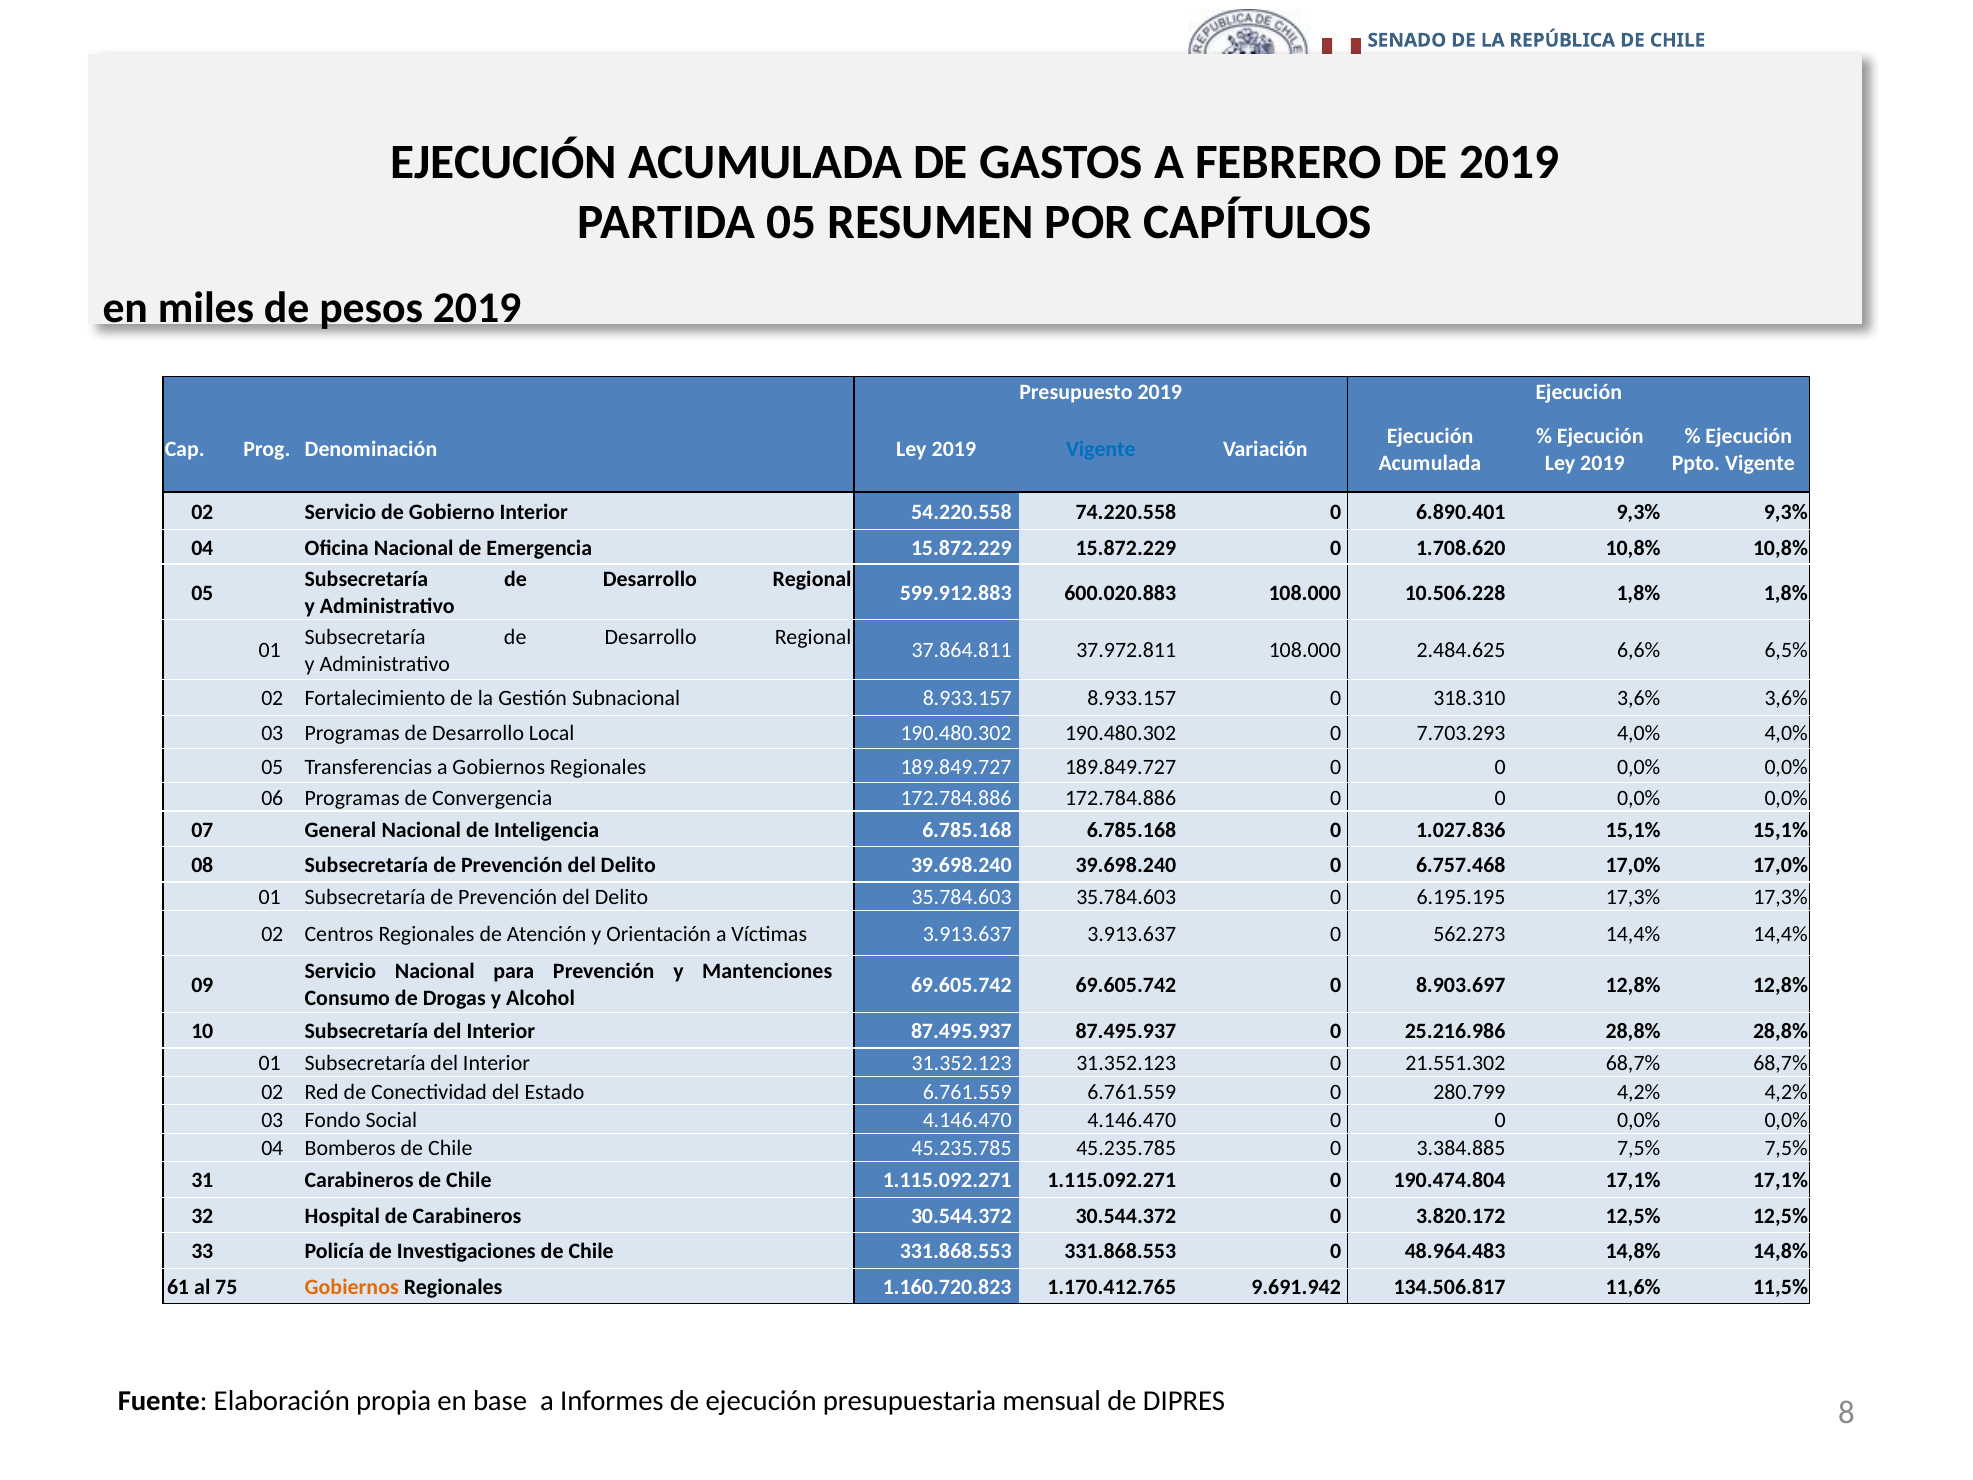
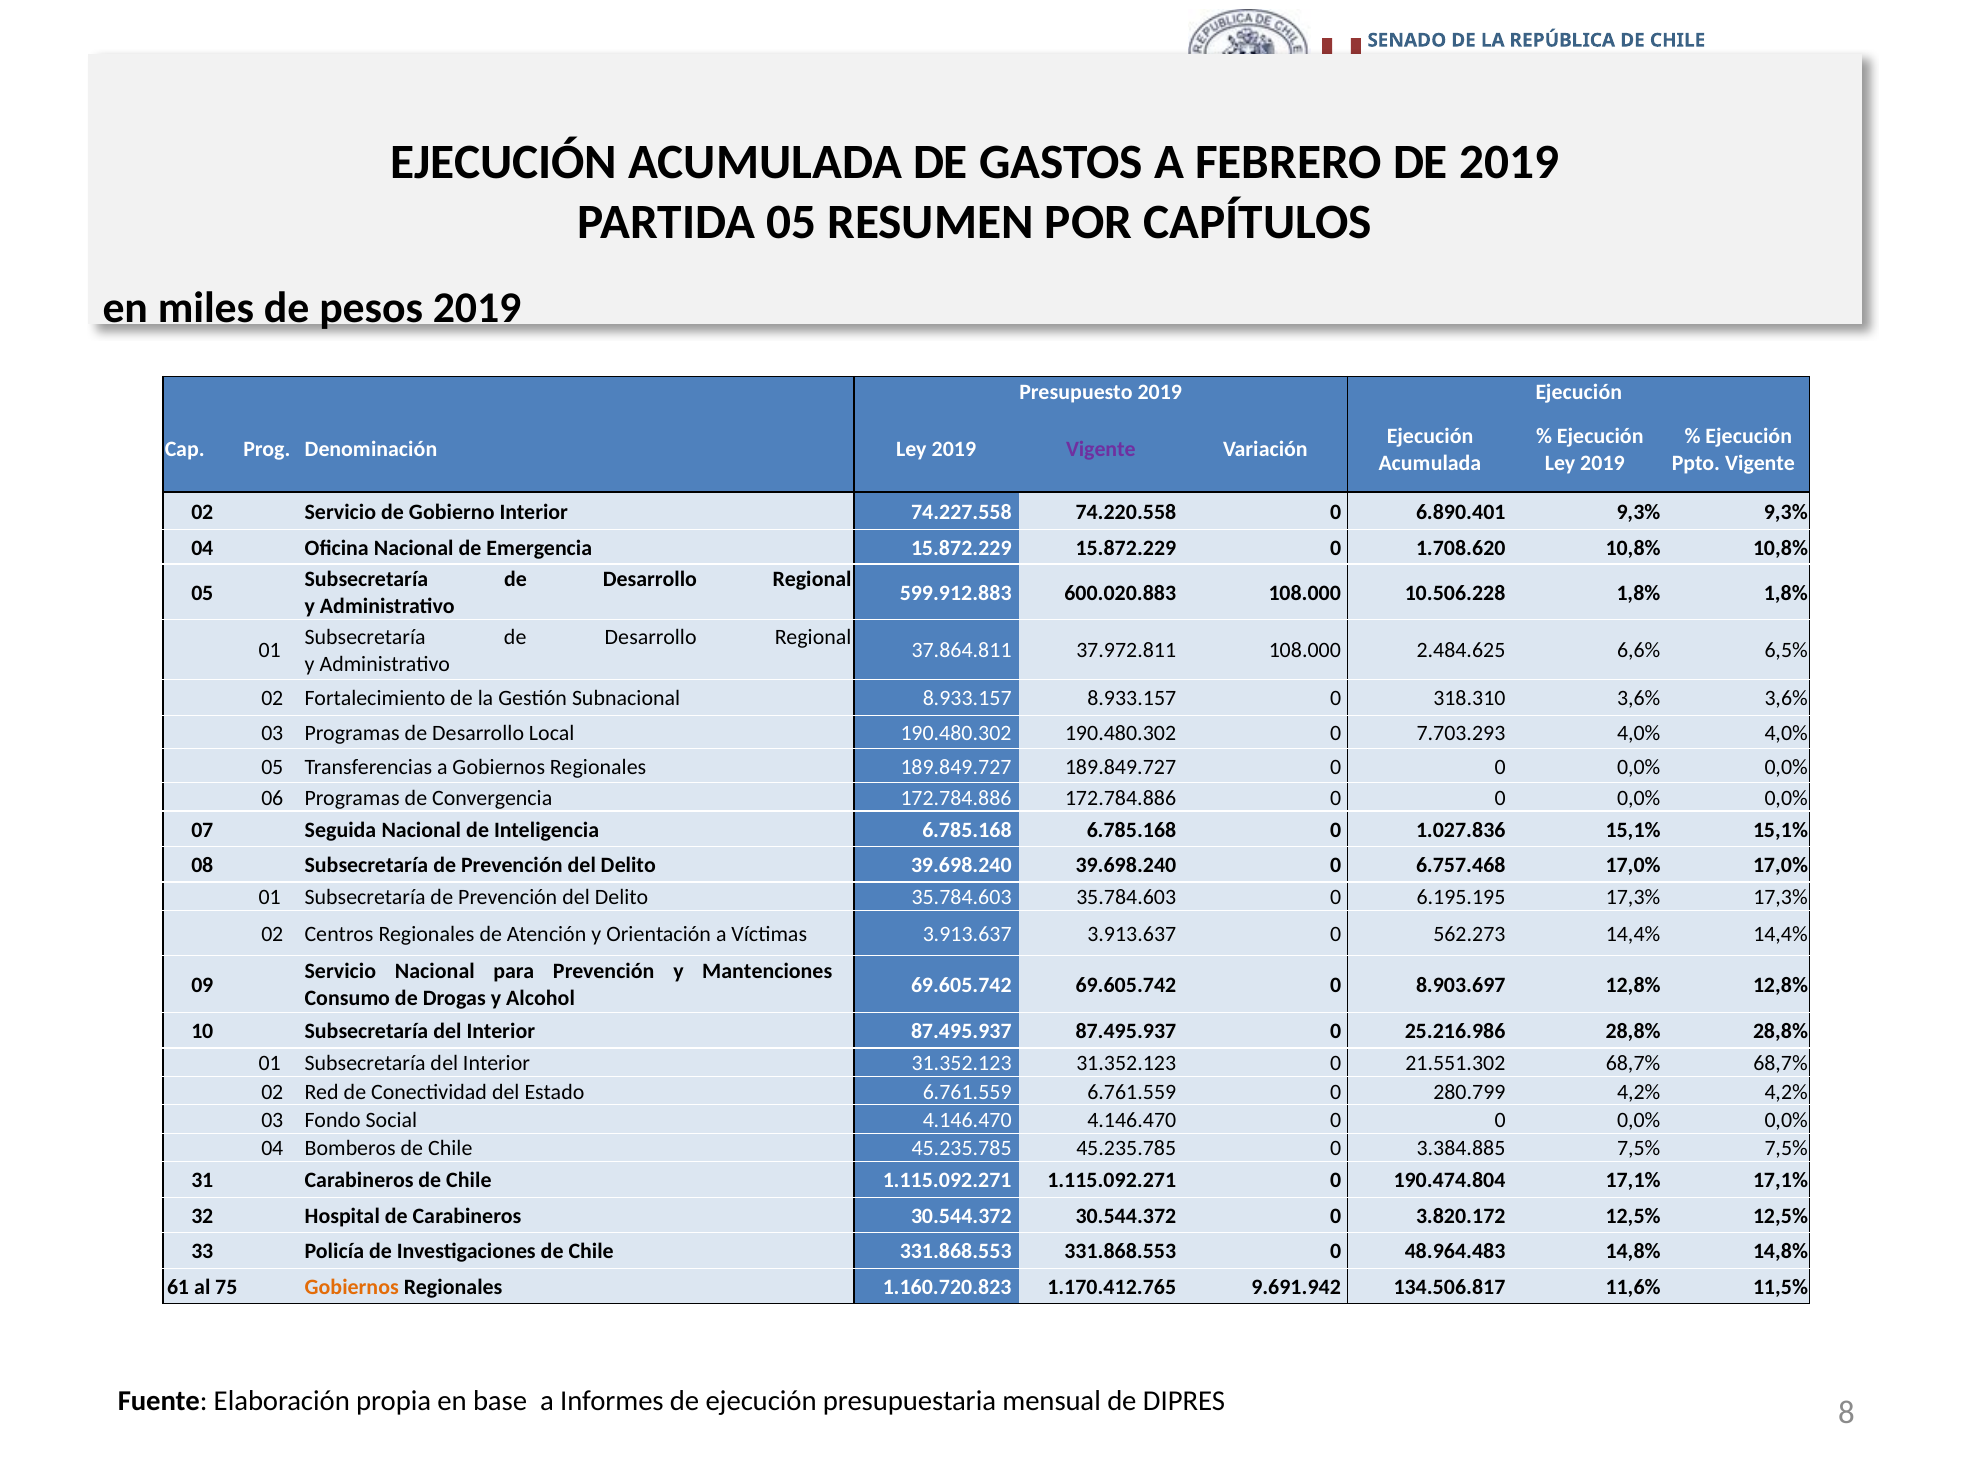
Vigente at (1101, 450) colour: blue -> purple
54.220.558: 54.220.558 -> 74.227.558
General: General -> Seguida
